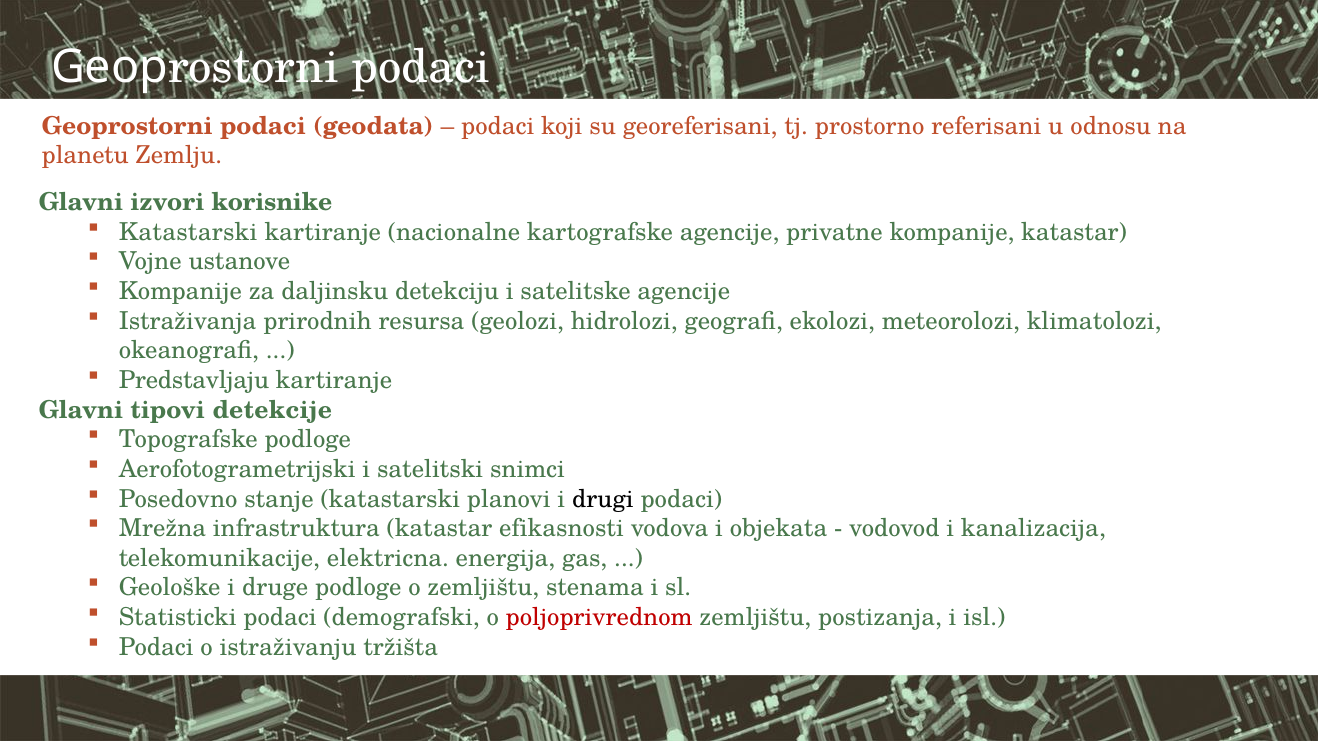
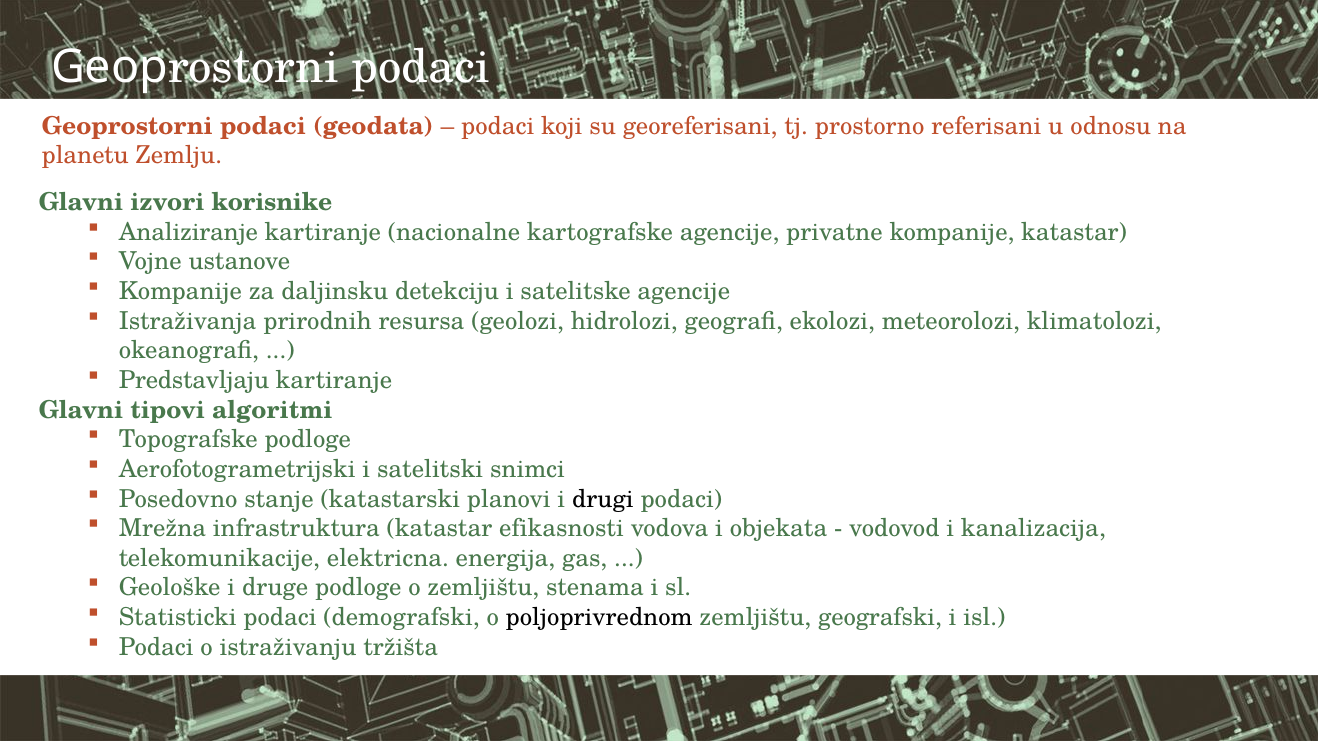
Katastarski at (188, 232): Katastarski -> Analiziranje
detekcije: detekcije -> algoritmi
poljoprivrednom colour: red -> black
postizanja: postizanja -> geografski
